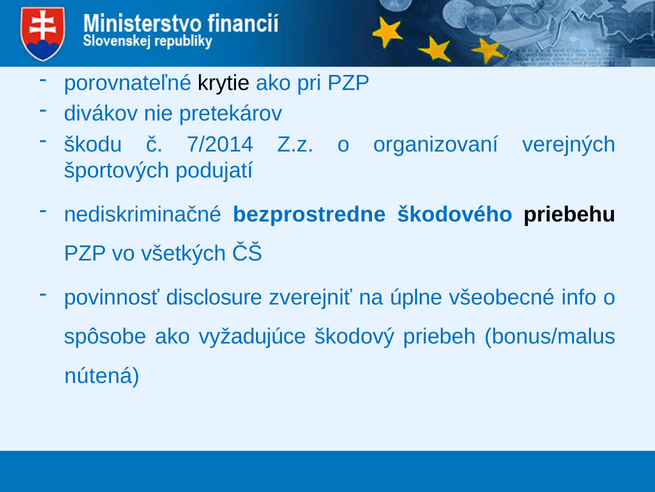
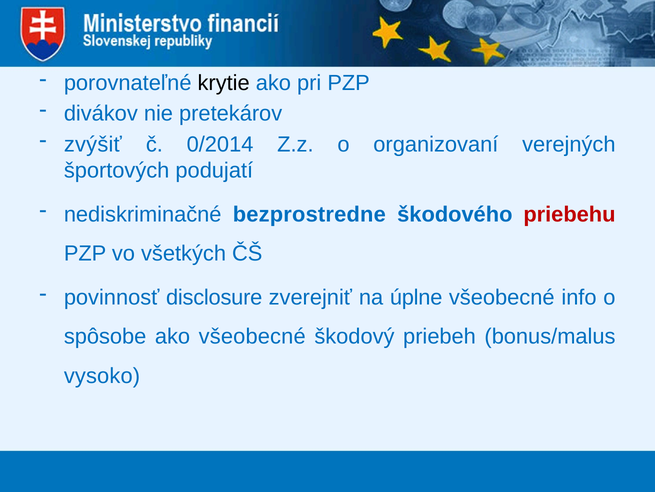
škodu: škodu -> zvýšiť
7/2014: 7/2014 -> 0/2014
priebehu colour: black -> red
ako vyžadujúce: vyžadujúce -> všeobecné
nútená: nútená -> vysoko
